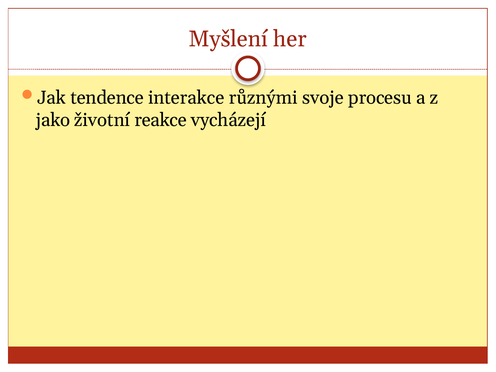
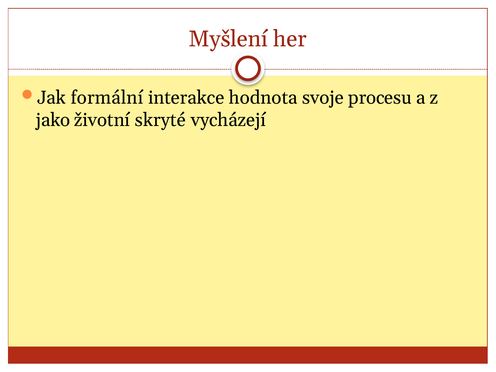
tendence: tendence -> formální
různými: různými -> hodnota
reakce: reakce -> skryté
